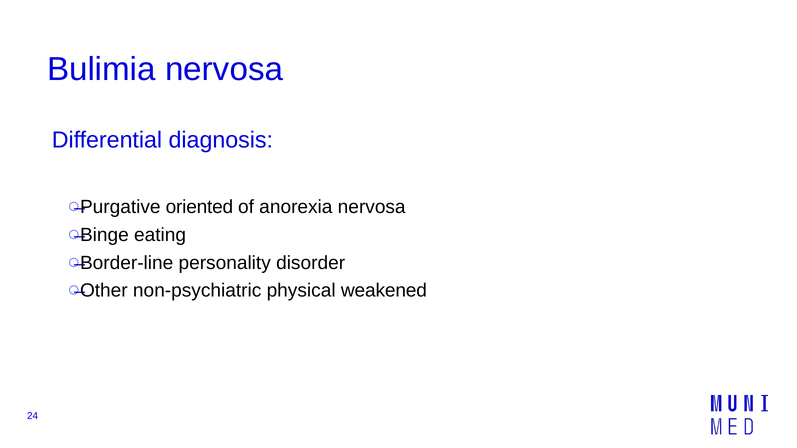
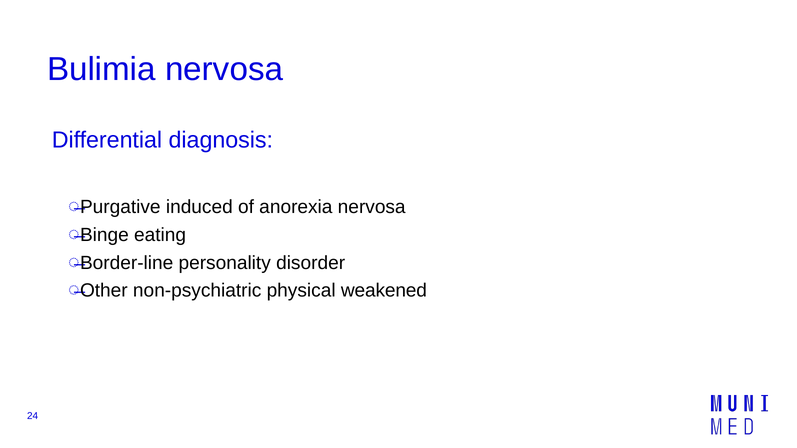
oriented: oriented -> induced
